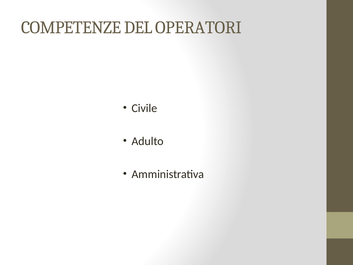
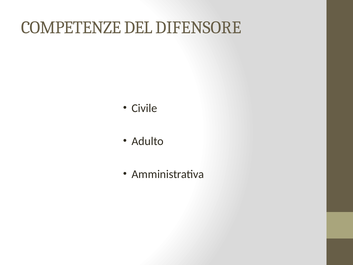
OPERATORI: OPERATORI -> DIFENSORE
